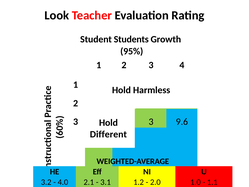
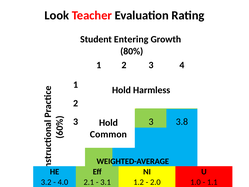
Students: Students -> Entering
95%: 95% -> 80%
9.6: 9.6 -> 3.8
Different: Different -> Common
